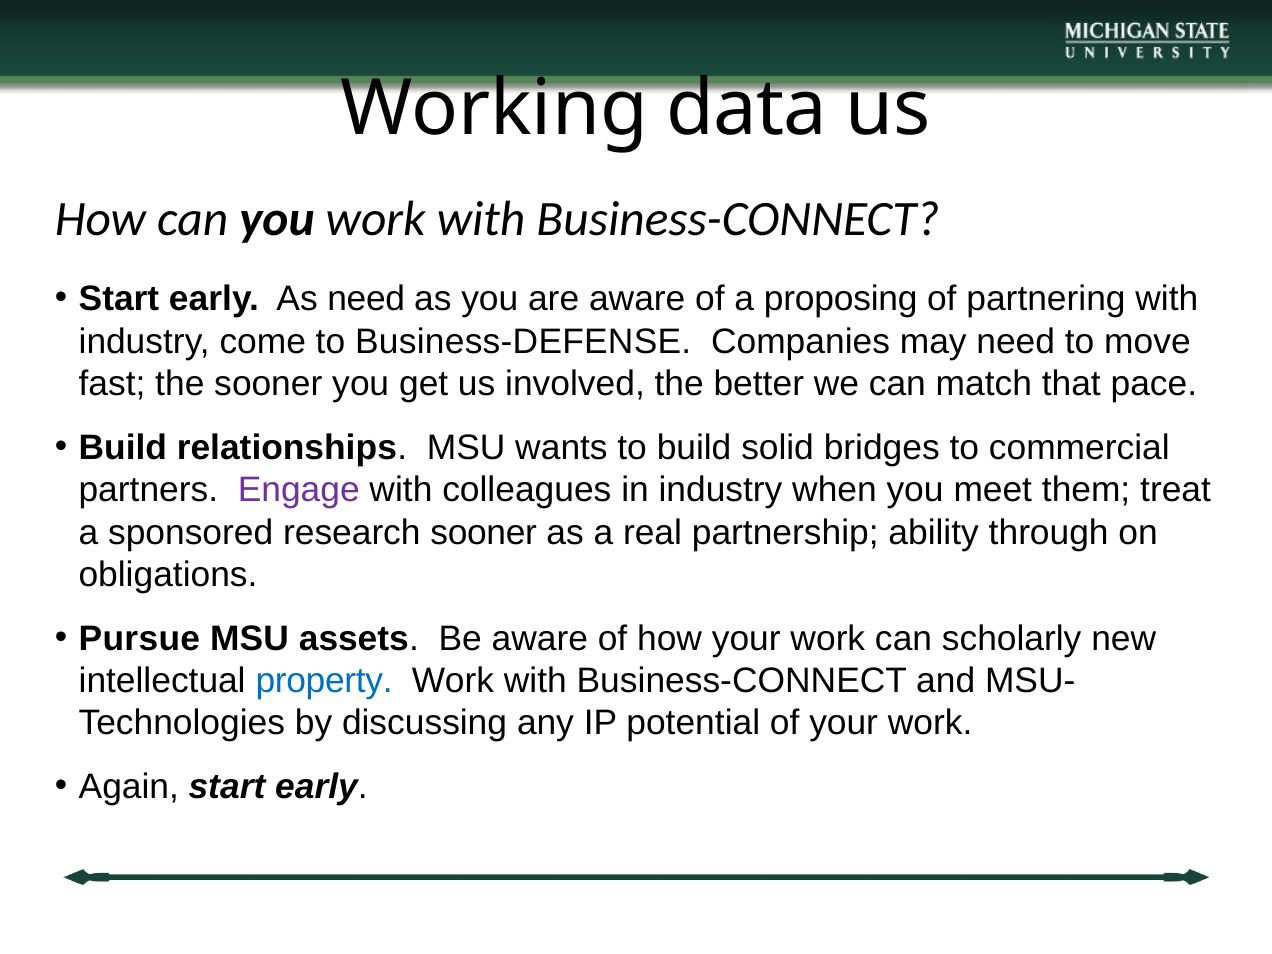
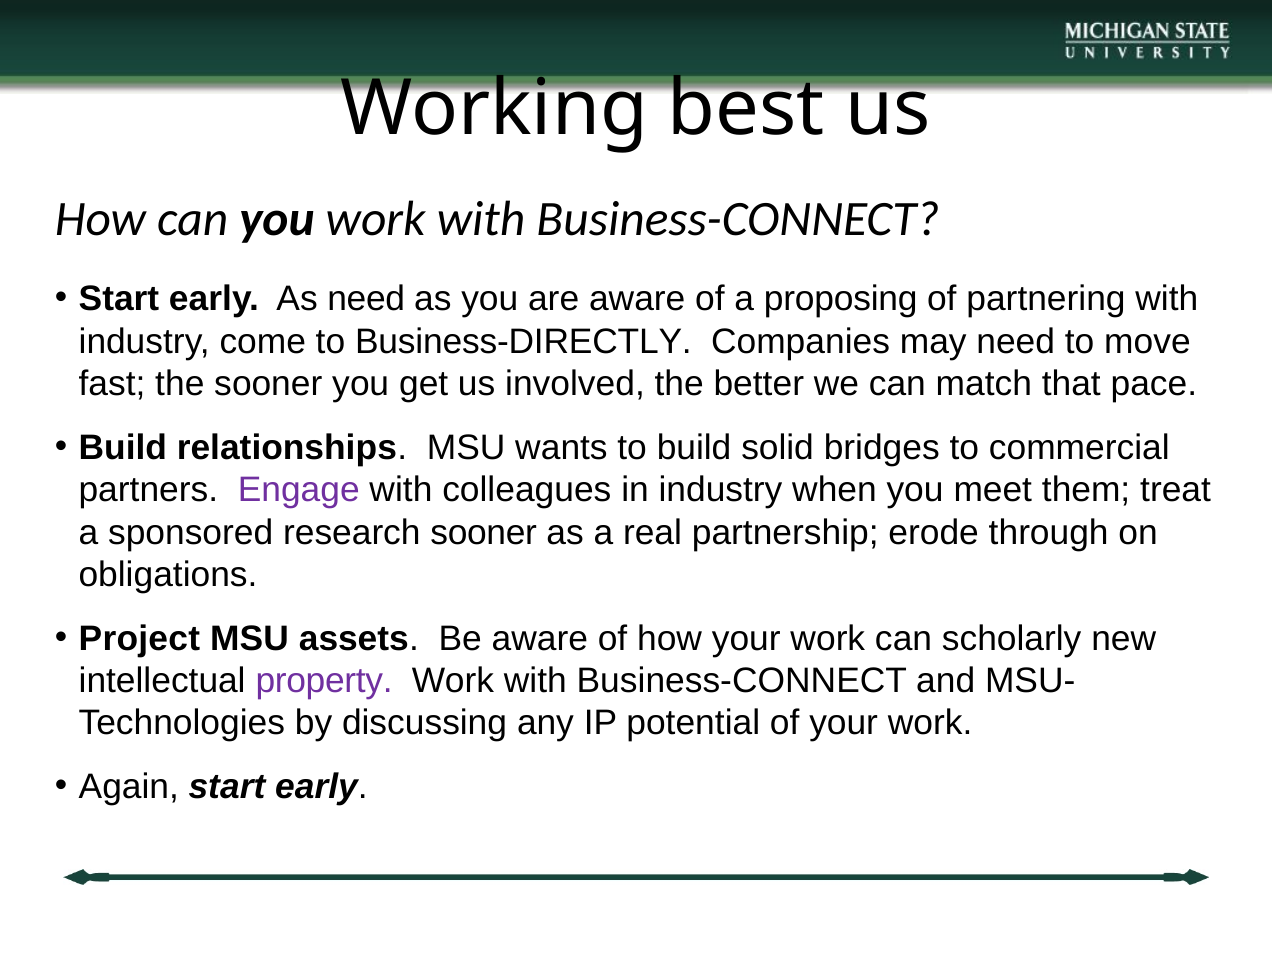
data: data -> best
Business-DEFENSE: Business-DEFENSE -> Business-DIRECTLY
ability: ability -> erode
Pursue: Pursue -> Project
property colour: blue -> purple
